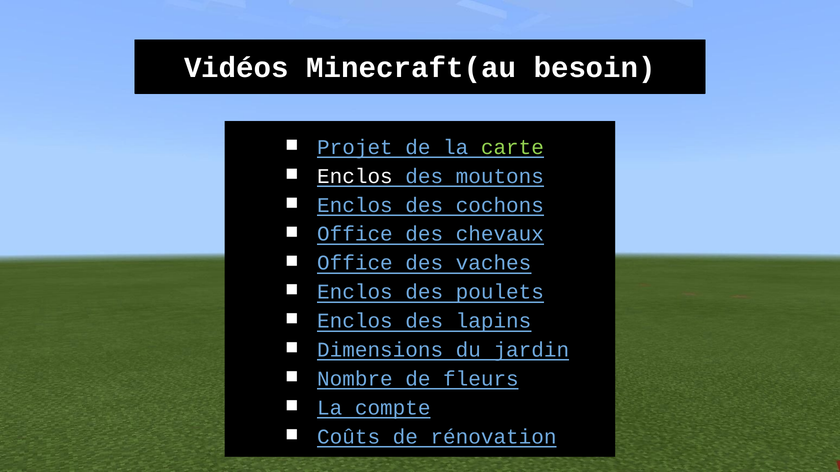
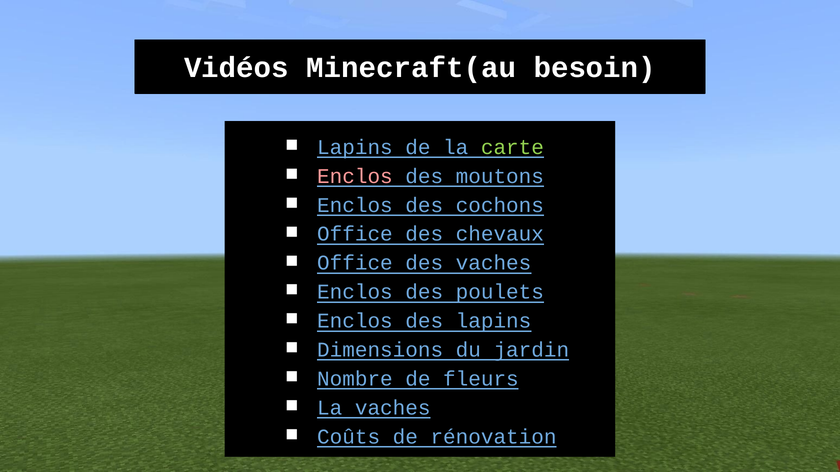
Projet at (355, 147): Projet -> Lapins
Enclos at (355, 176) colour: white -> pink
La compte: compte -> vaches
